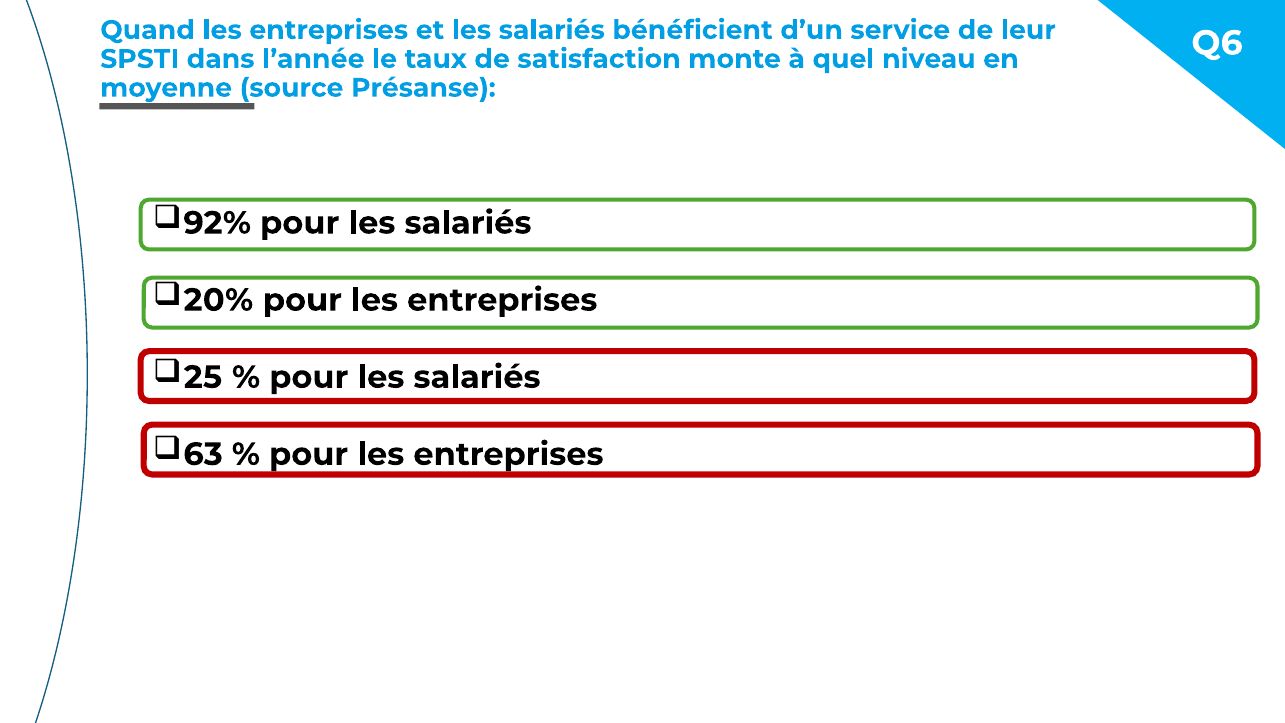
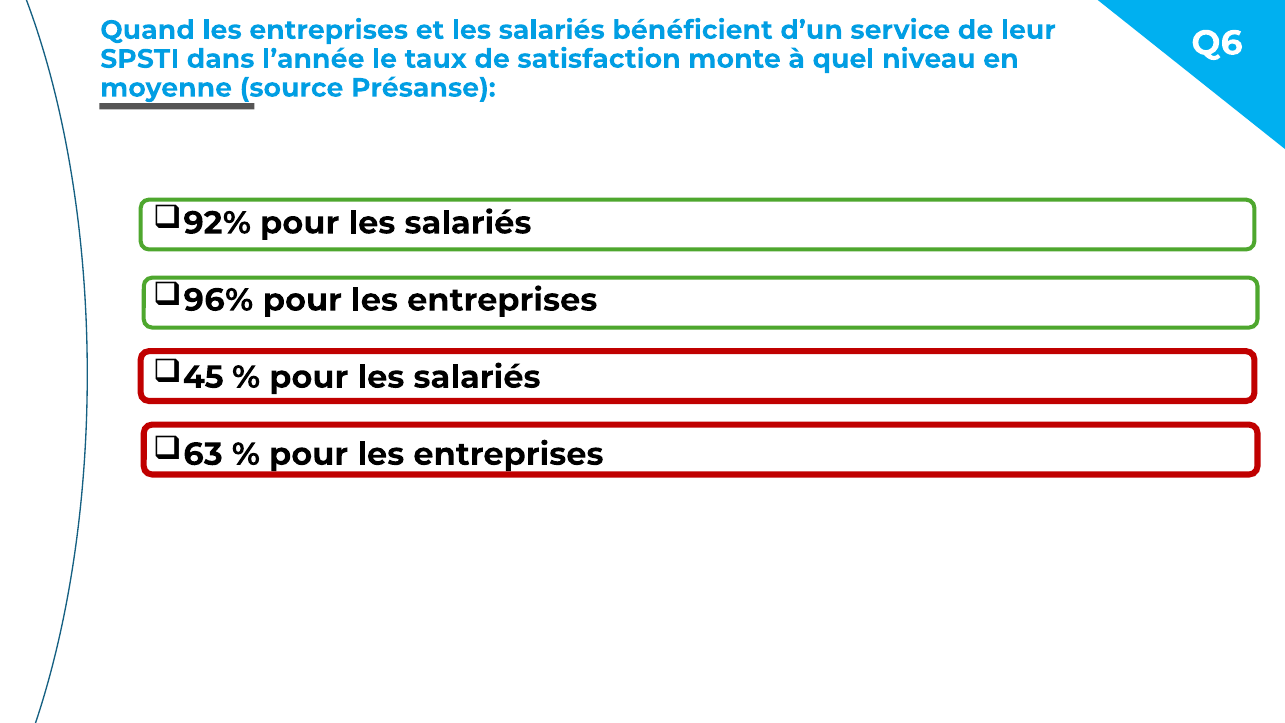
20%: 20% -> 96%
25: 25 -> 45
